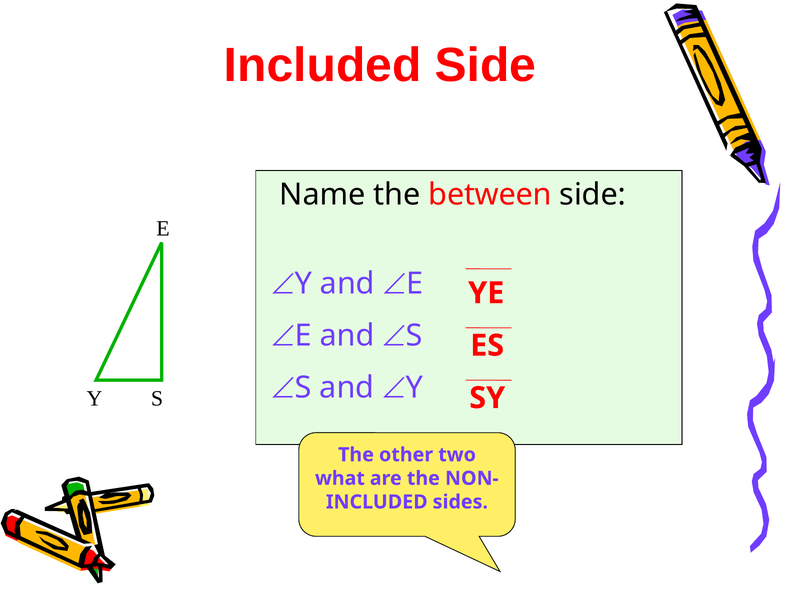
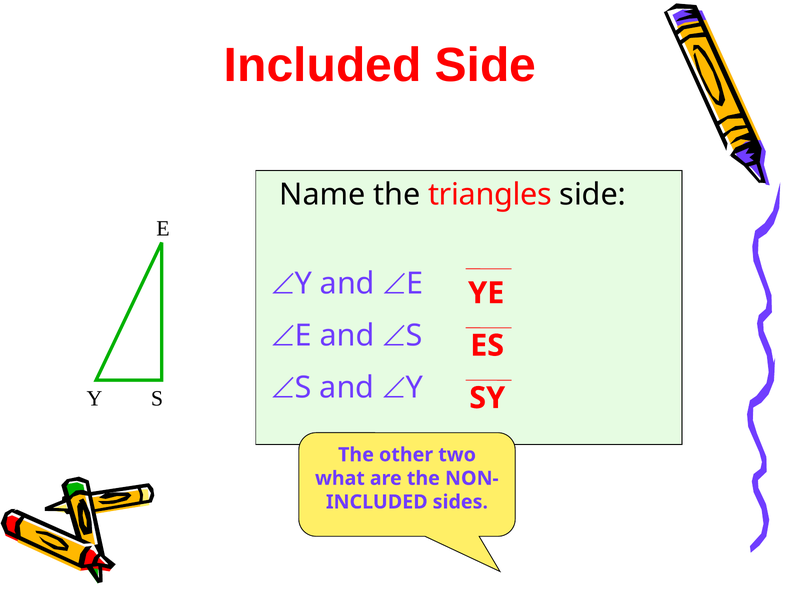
between: between -> triangles
